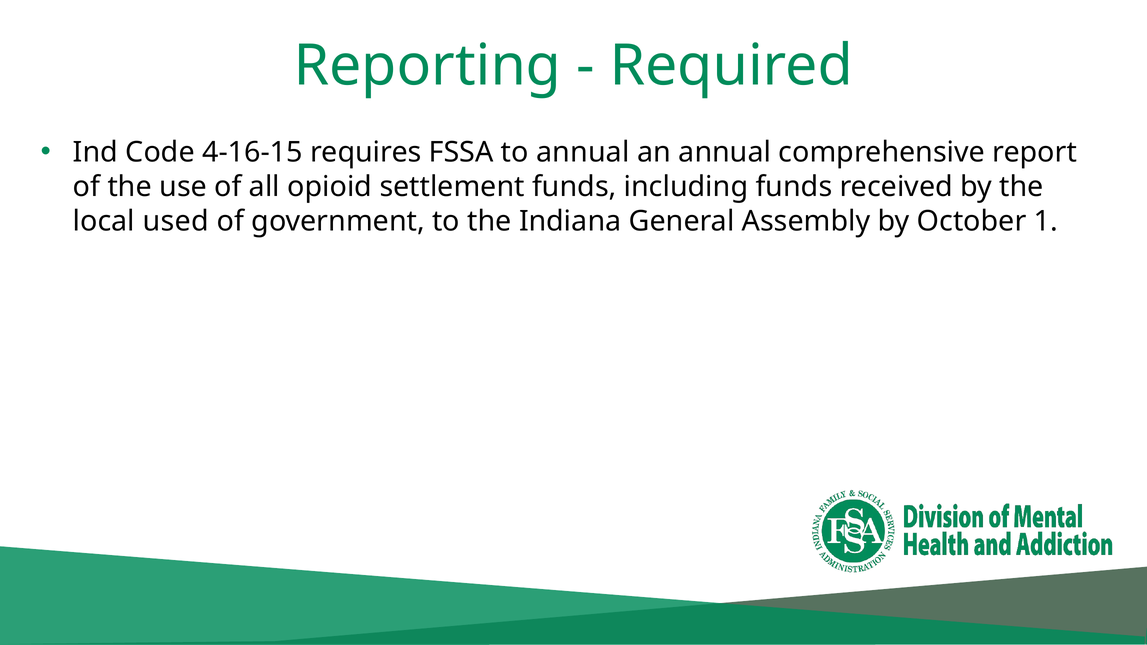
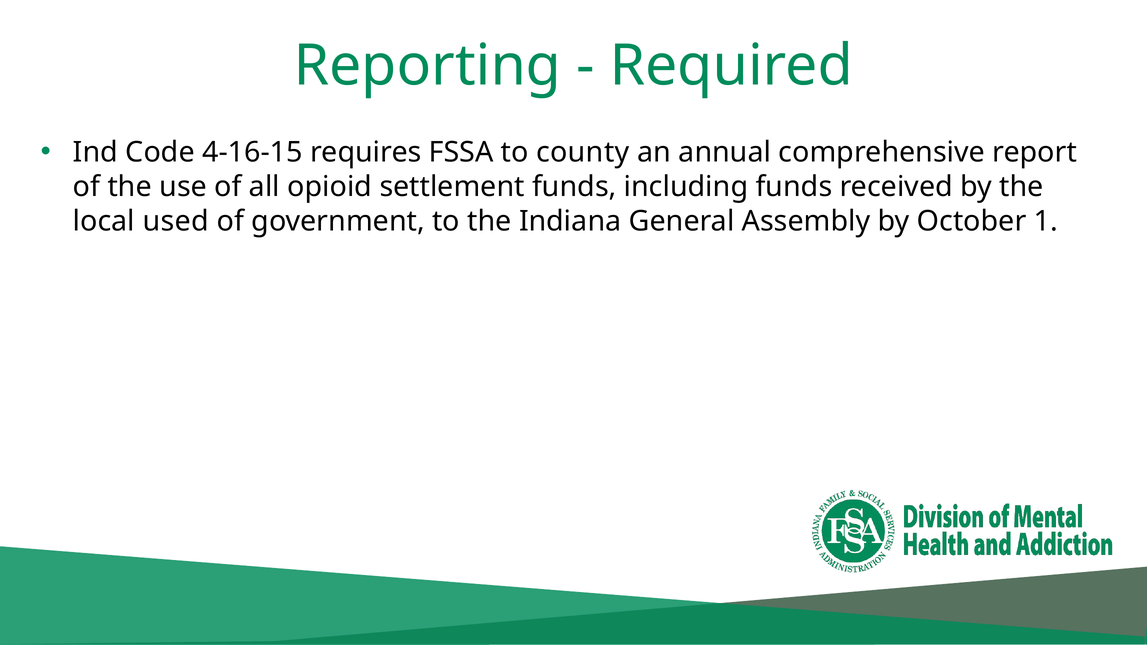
to annual: annual -> county
